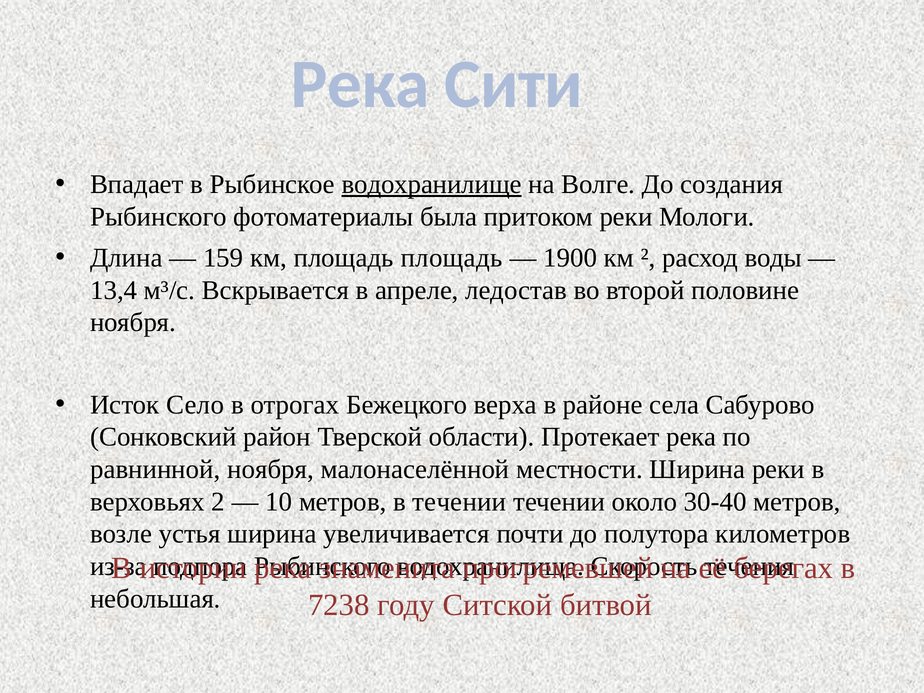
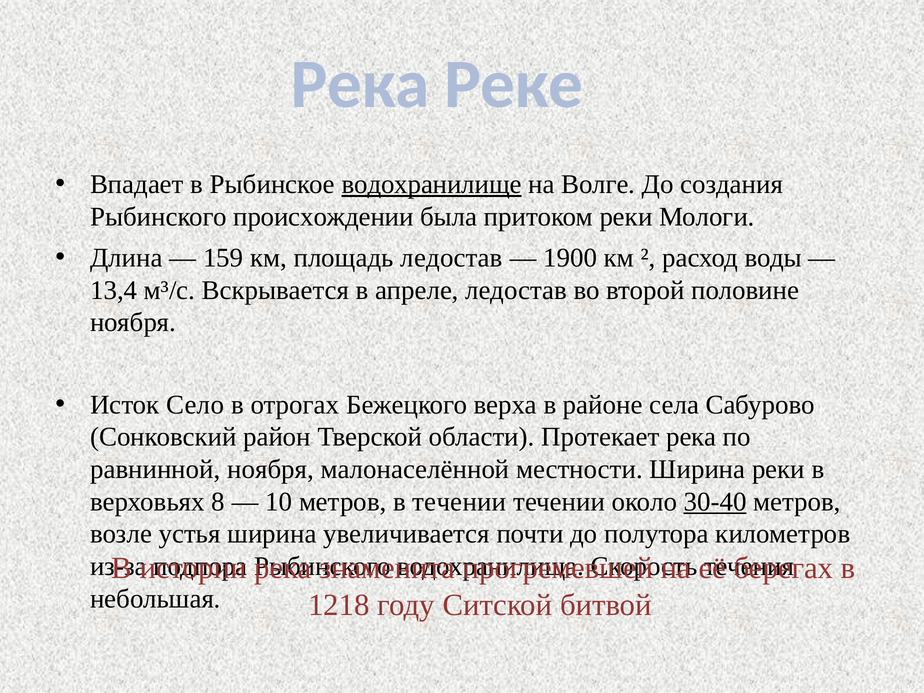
Сити: Сити -> Реке
фотоматериалы: фотоматериалы -> происхождении
площадь площадь: площадь -> ледостав
2: 2 -> 8
30-40 underline: none -> present
7238: 7238 -> 1218
